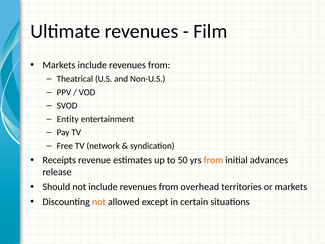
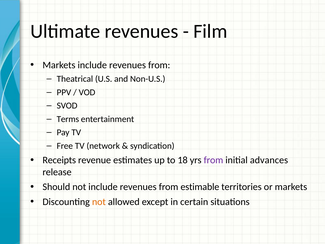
Entity: Entity -> Terms
50: 50 -> 18
from at (213, 160) colour: orange -> purple
overhead: overhead -> estimable
